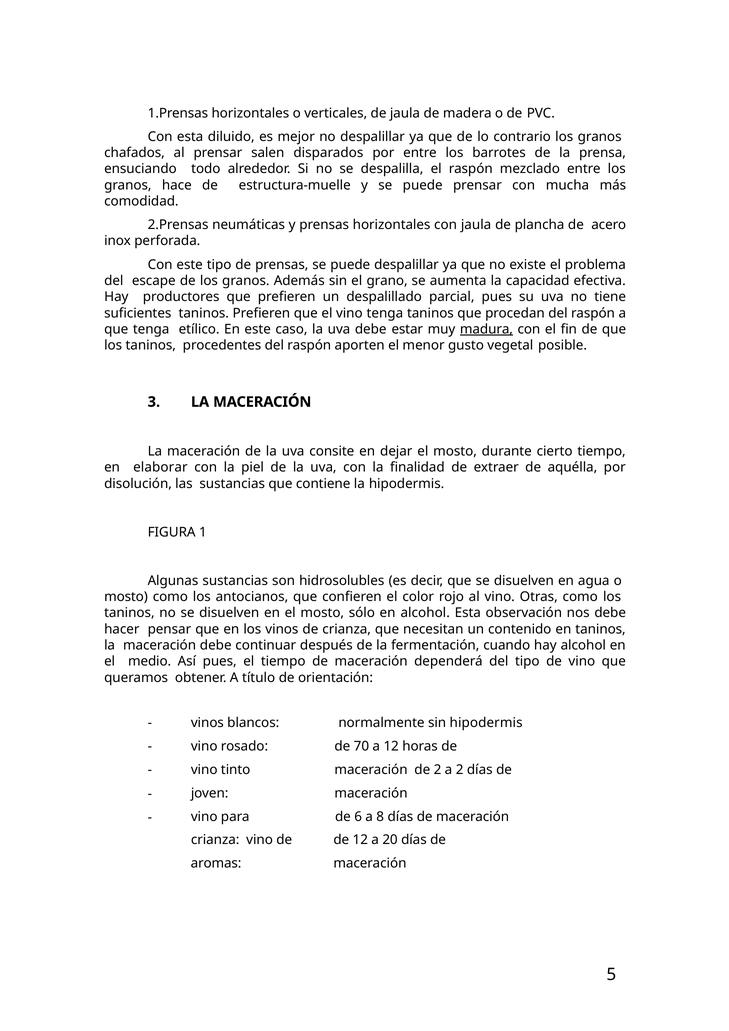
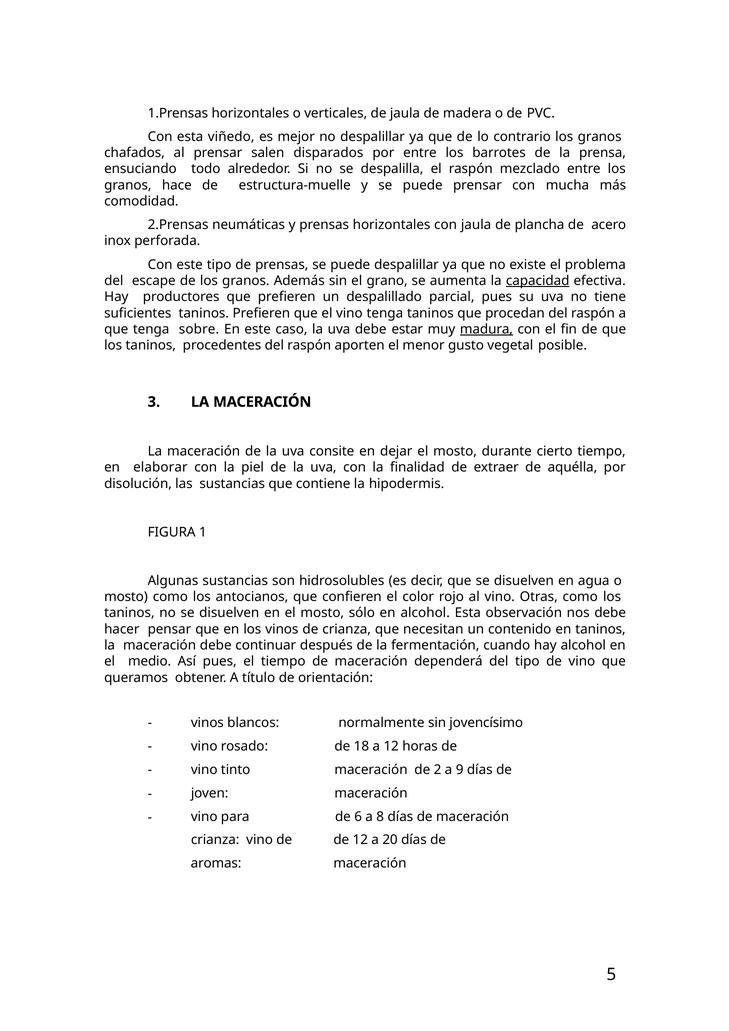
diluido: diluido -> viñedo
capacidad underline: none -> present
etílico: etílico -> sobre
sin hipodermis: hipodermis -> jovencísimo
70: 70 -> 18
a 2: 2 -> 9
